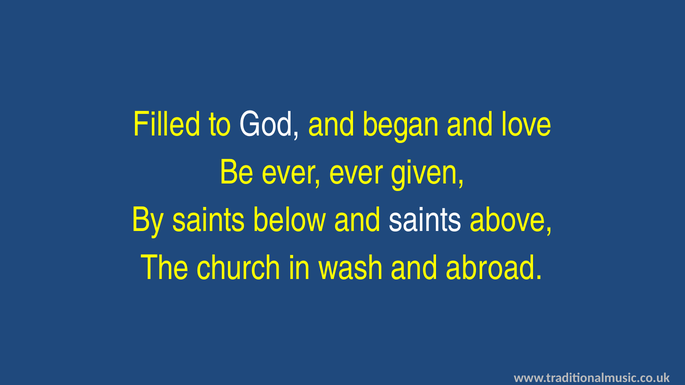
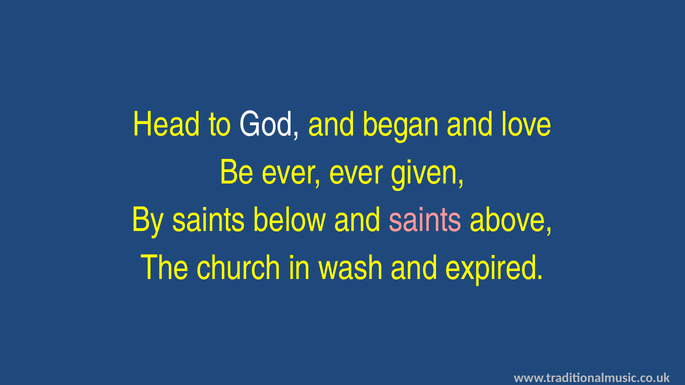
Filled: Filled -> Head
saints at (425, 220) colour: white -> pink
abroad: abroad -> expired
